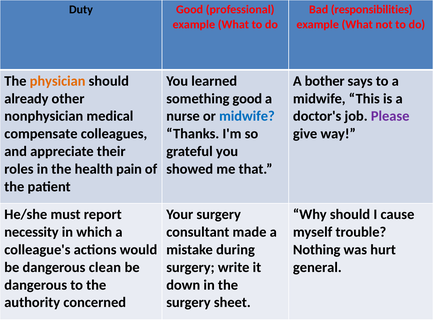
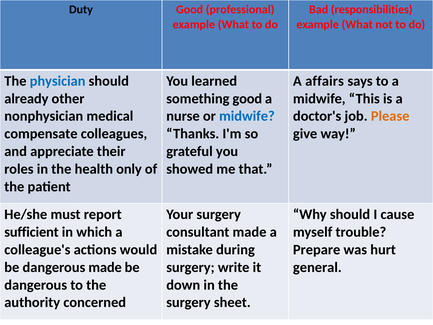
physician colour: orange -> blue
bother: bother -> affairs
Please colour: purple -> orange
pain: pain -> only
necessity: necessity -> sufficient
Nothing: Nothing -> Prepare
dangerous clean: clean -> made
